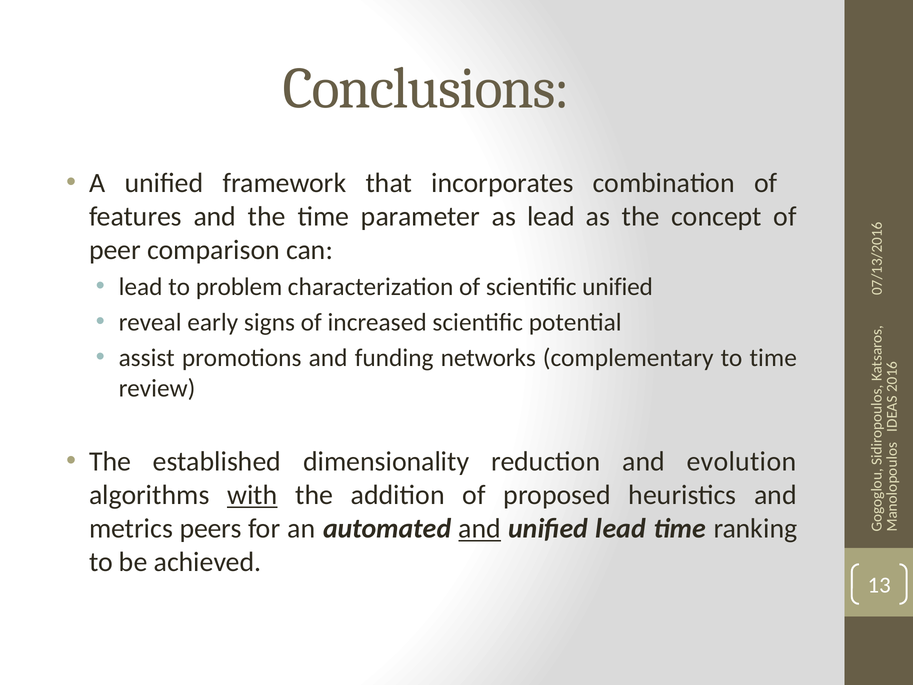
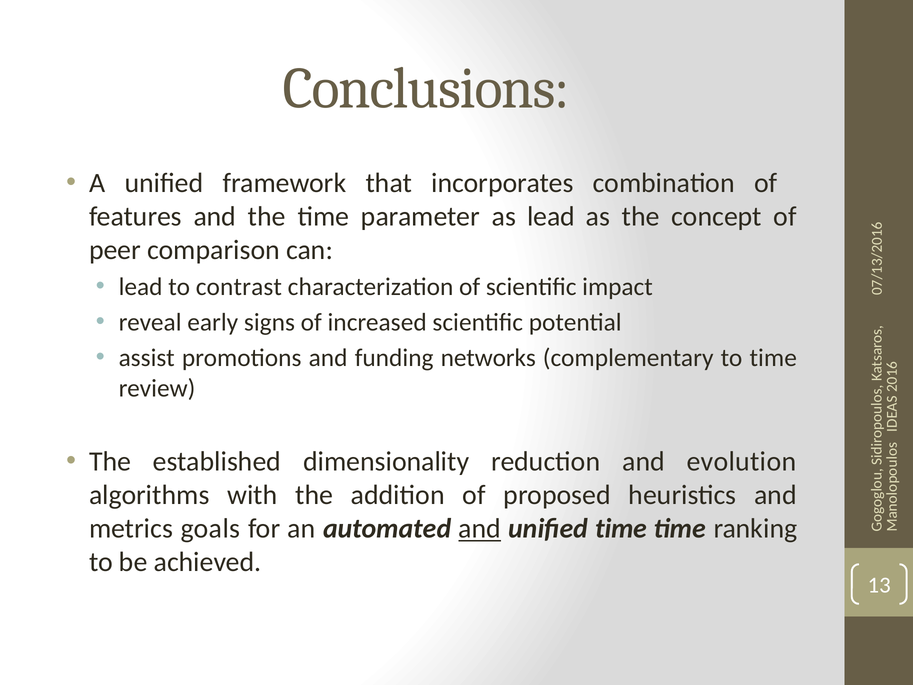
problem: problem -> contrast
scientific unified: unified -> impact
with underline: present -> none
peers: peers -> goals
unified lead: lead -> time
